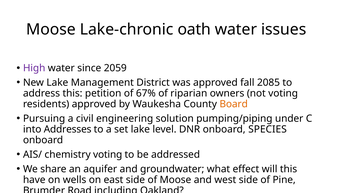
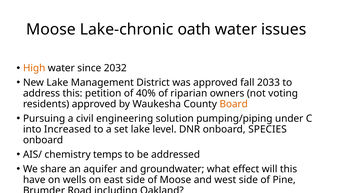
High colour: purple -> orange
2059: 2059 -> 2032
2085: 2085 -> 2033
67%: 67% -> 40%
Addresses: Addresses -> Increased
chemistry voting: voting -> temps
